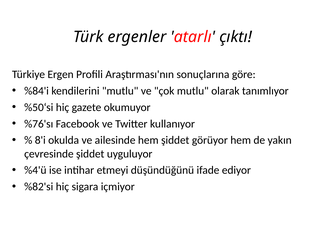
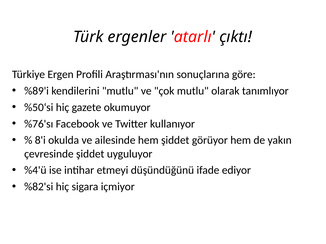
%84'i: %84'i -> %89'i
